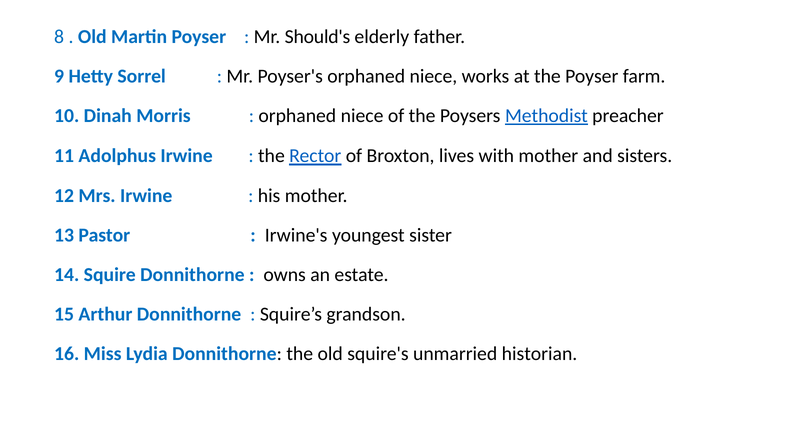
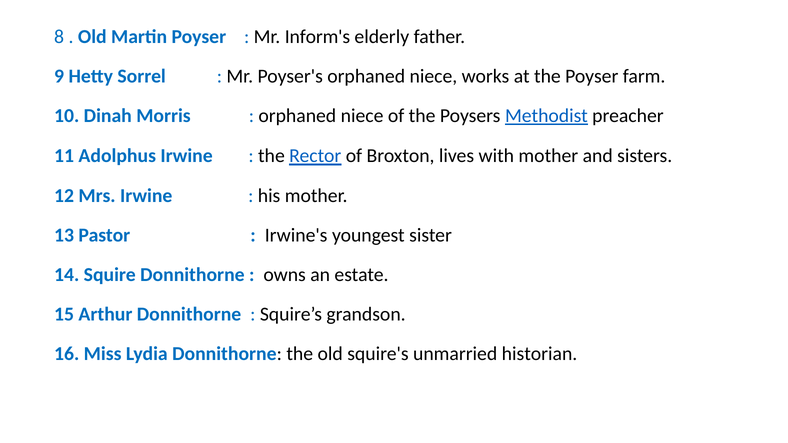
Should's: Should's -> Inform's
